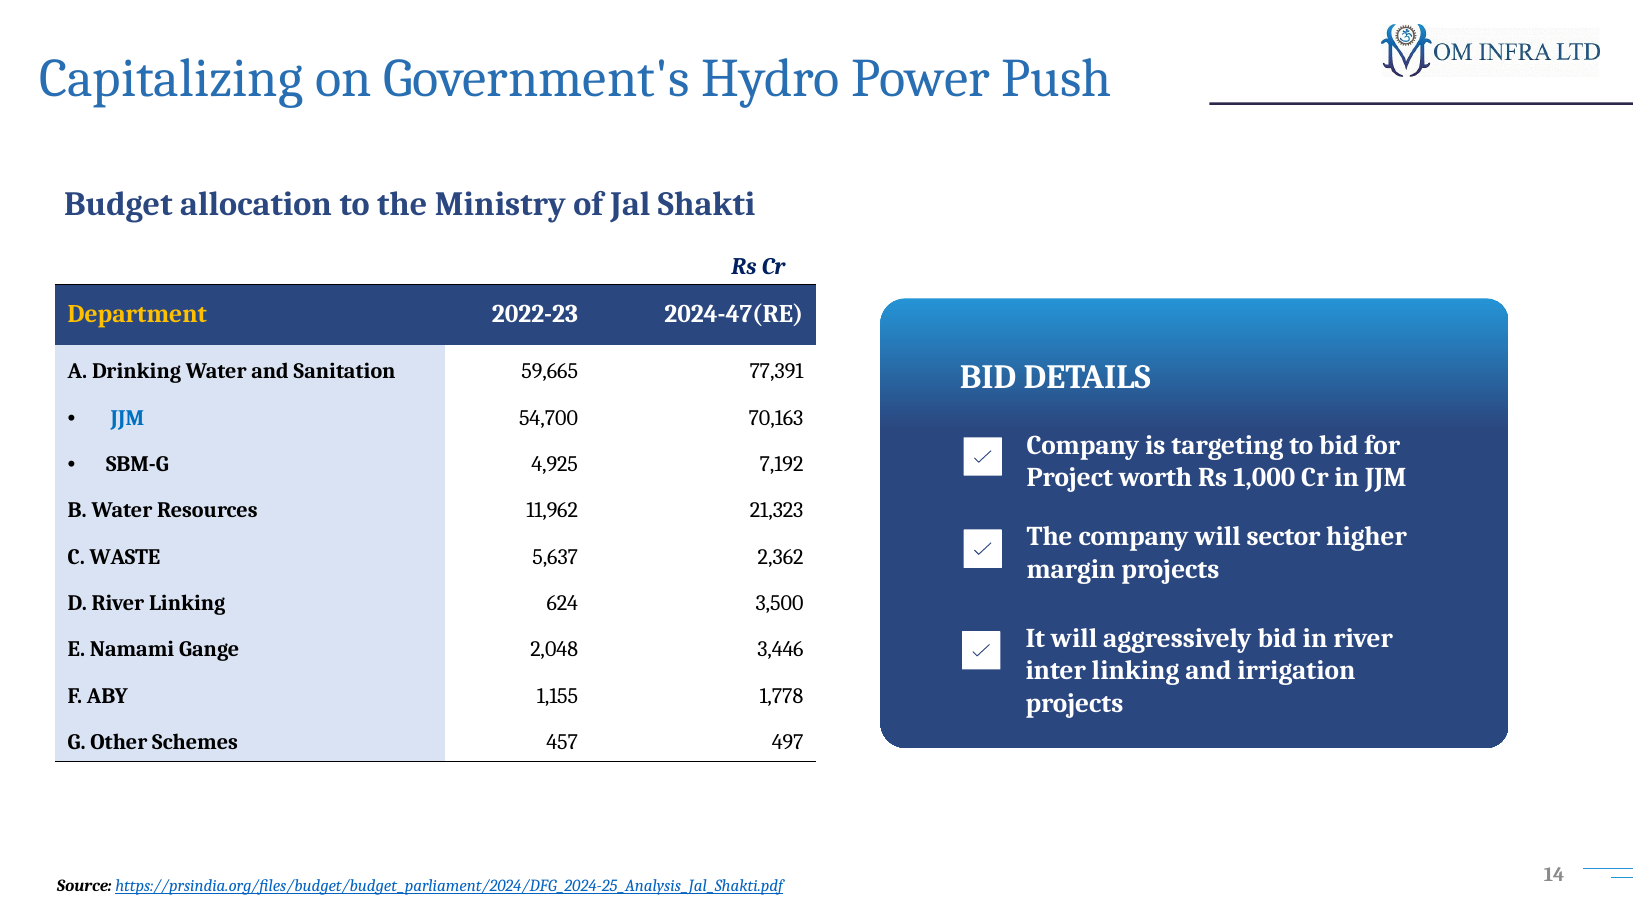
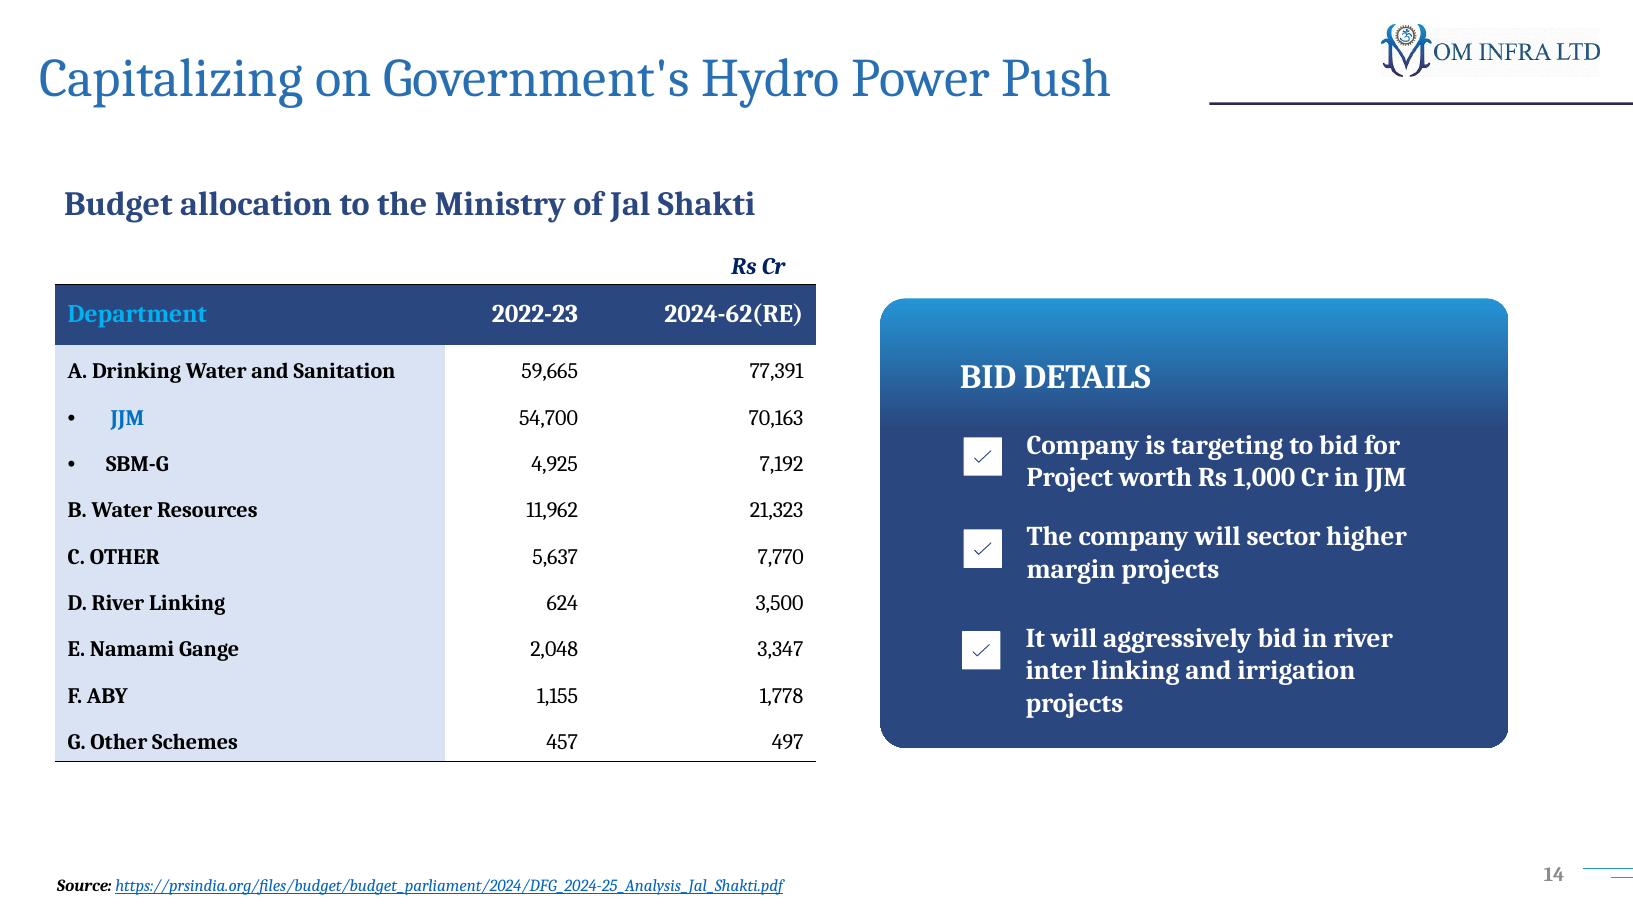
Department colour: yellow -> light blue
2024-47(RE: 2024-47(RE -> 2024-62(RE
C WASTE: WASTE -> OTHER
2,362: 2,362 -> 7,770
3,446: 3,446 -> 3,347
